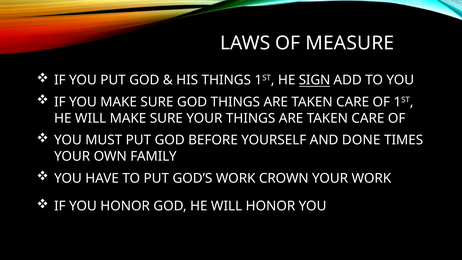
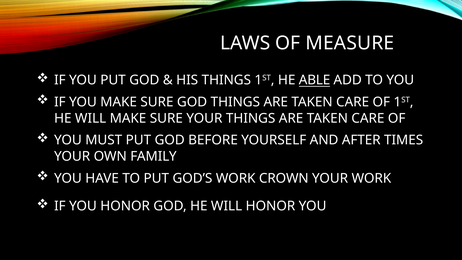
SIGN: SIGN -> ABLE
DONE: DONE -> AFTER
